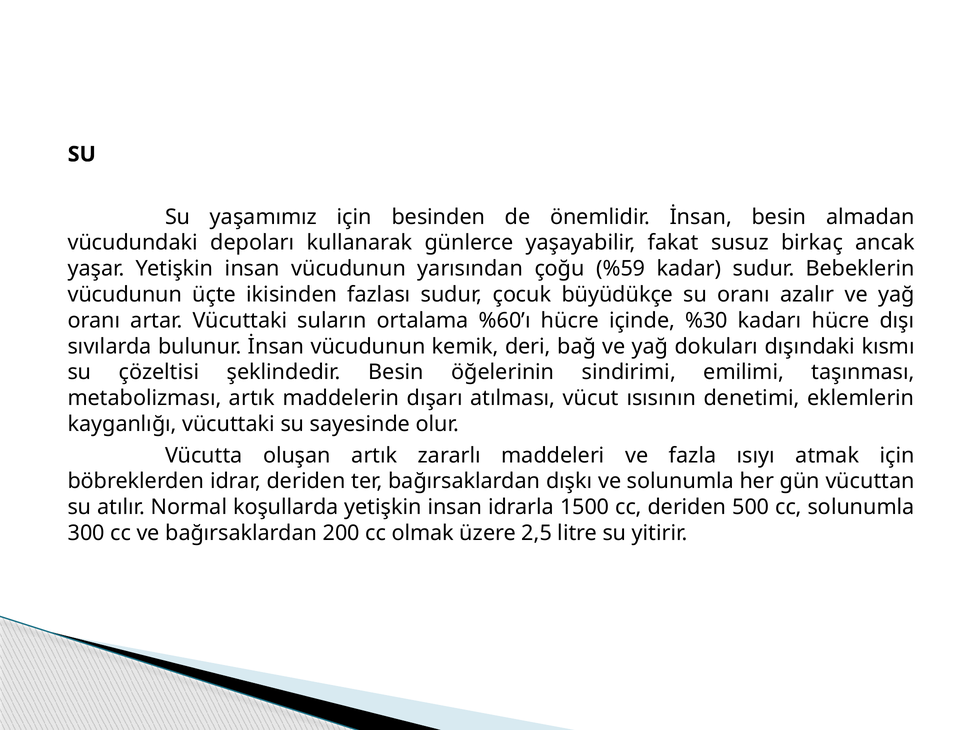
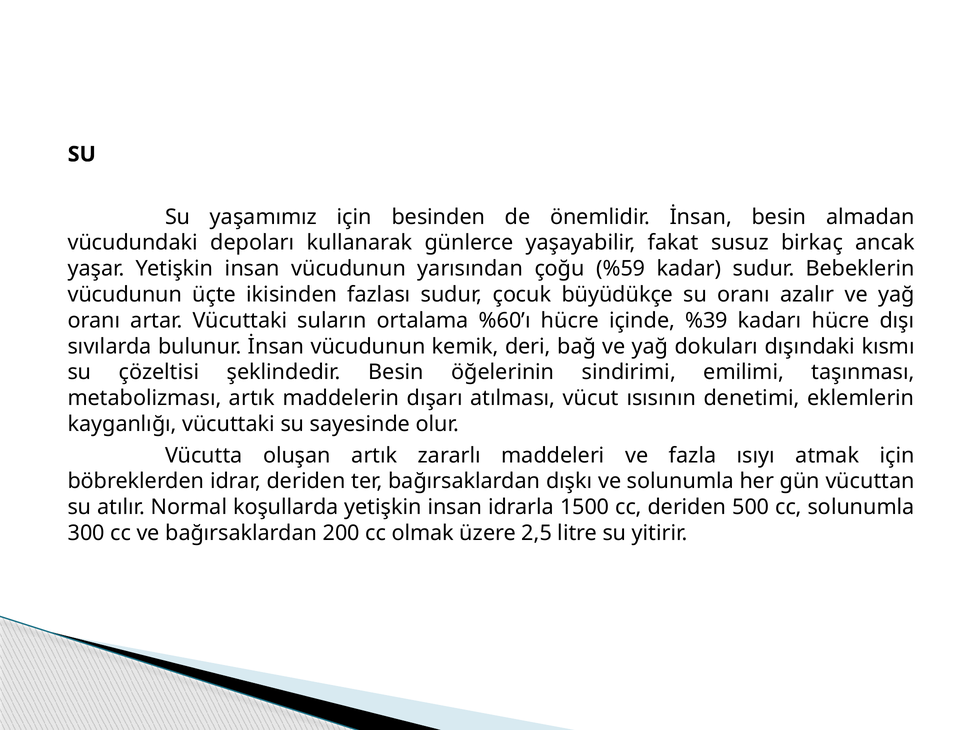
%30: %30 -> %39
